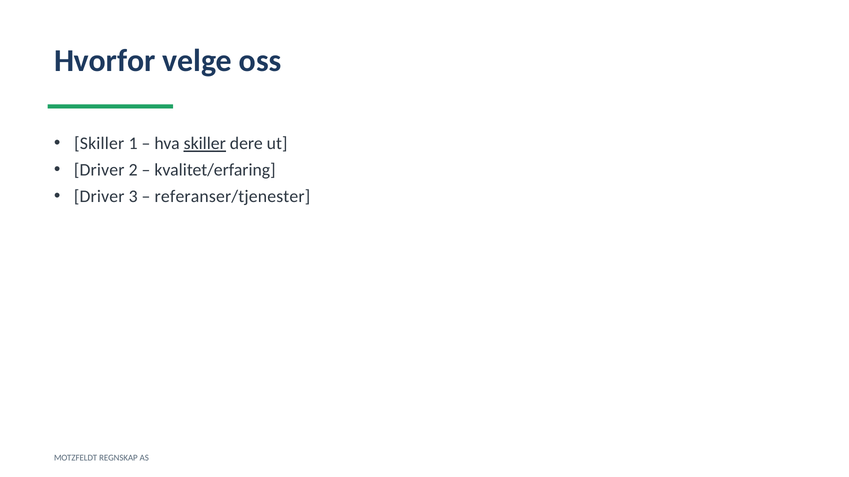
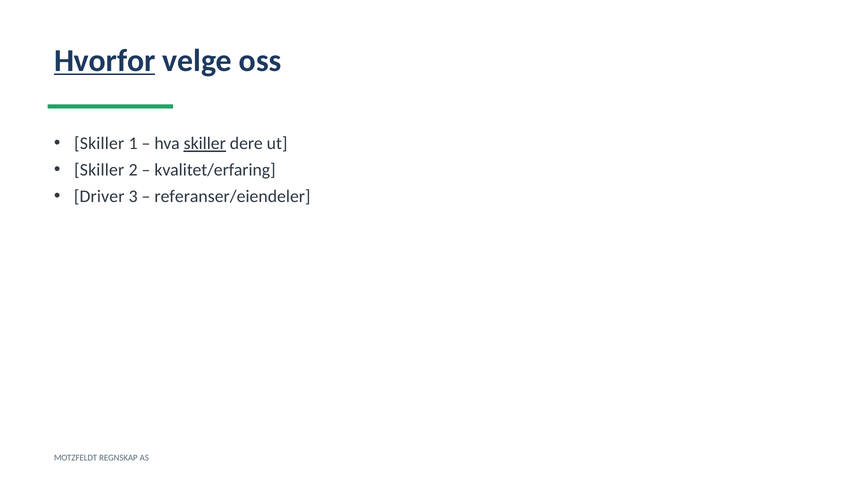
Hvorfor underline: none -> present
Driver at (99, 170): Driver -> Skiller
referanser/tjenester: referanser/tjenester -> referanser/eiendeler
